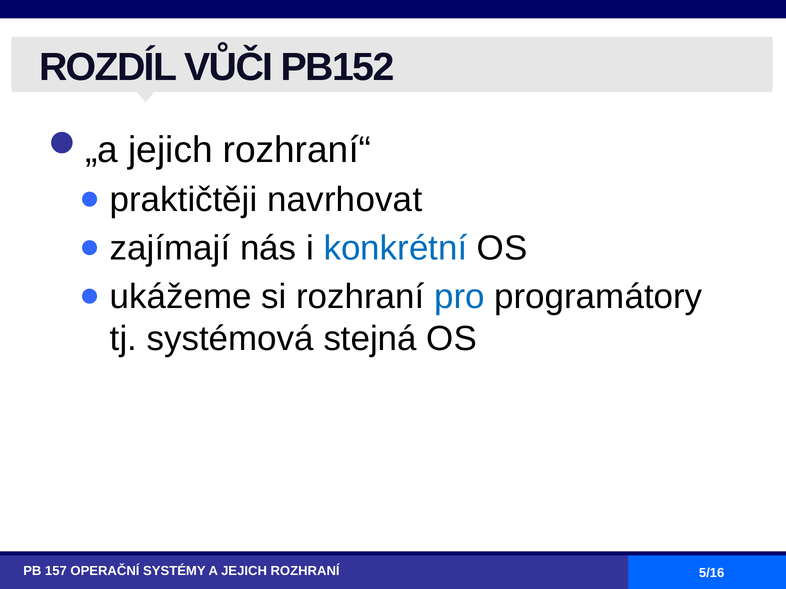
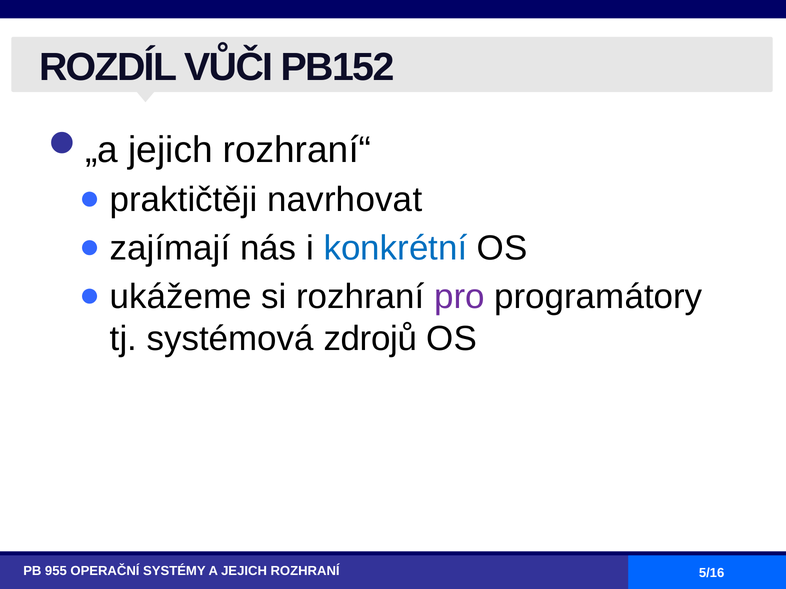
pro colour: blue -> purple
stejná: stejná -> zdrojů
157: 157 -> 955
